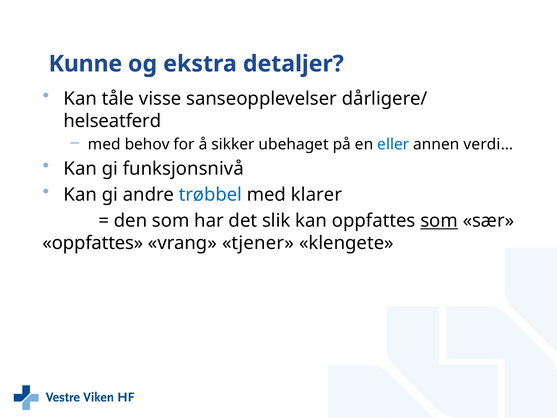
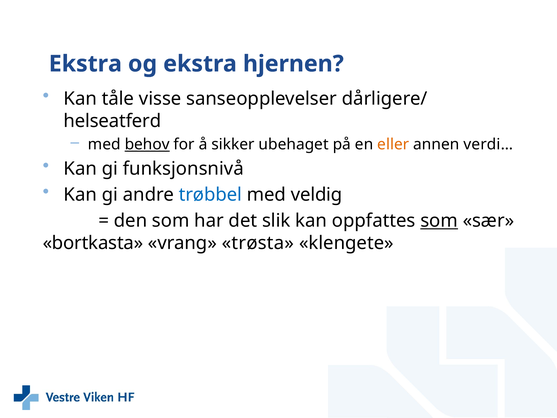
Kunne at (85, 64): Kunne -> Ekstra
detaljer: detaljer -> hjernen
behov underline: none -> present
eller colour: blue -> orange
klarer: klarer -> veldig
oppfattes at (93, 243): oppfattes -> bortkasta
tjener: tjener -> trøsta
